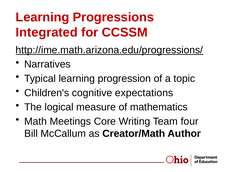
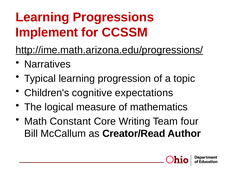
Integrated: Integrated -> Implement
Meetings: Meetings -> Constant
Creator/Math: Creator/Math -> Creator/Read
